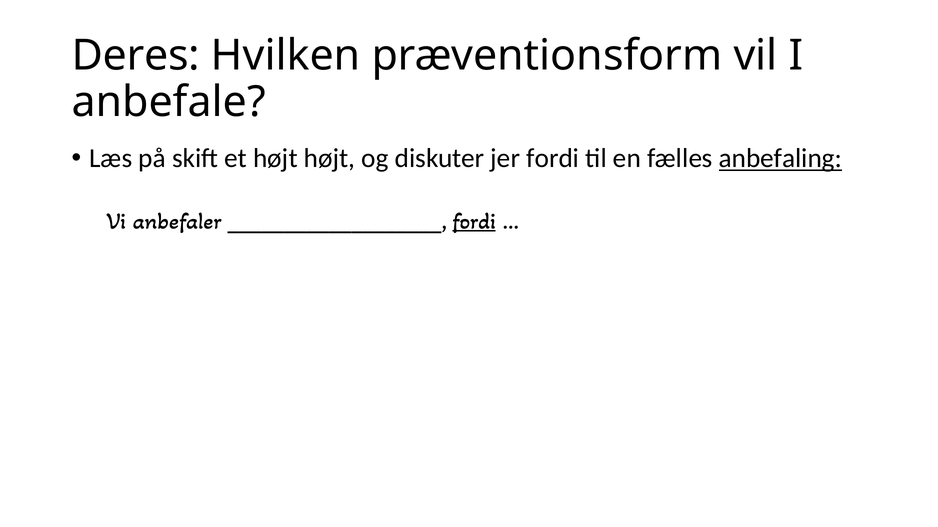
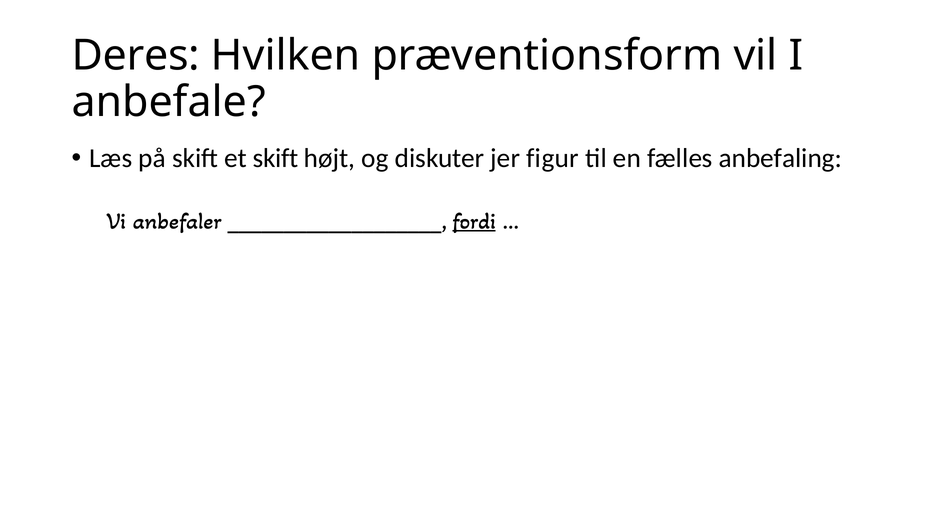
et højt: højt -> skift
jer fordi: fordi -> figur
anbefaling underline: present -> none
